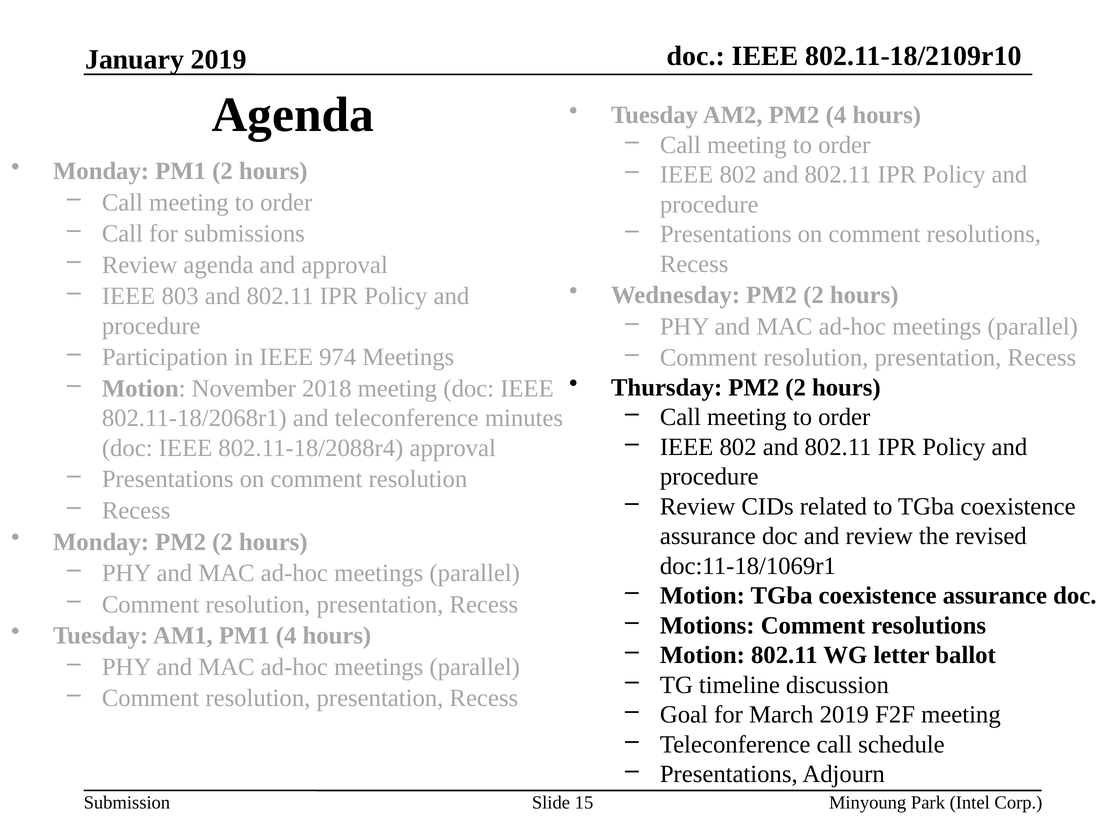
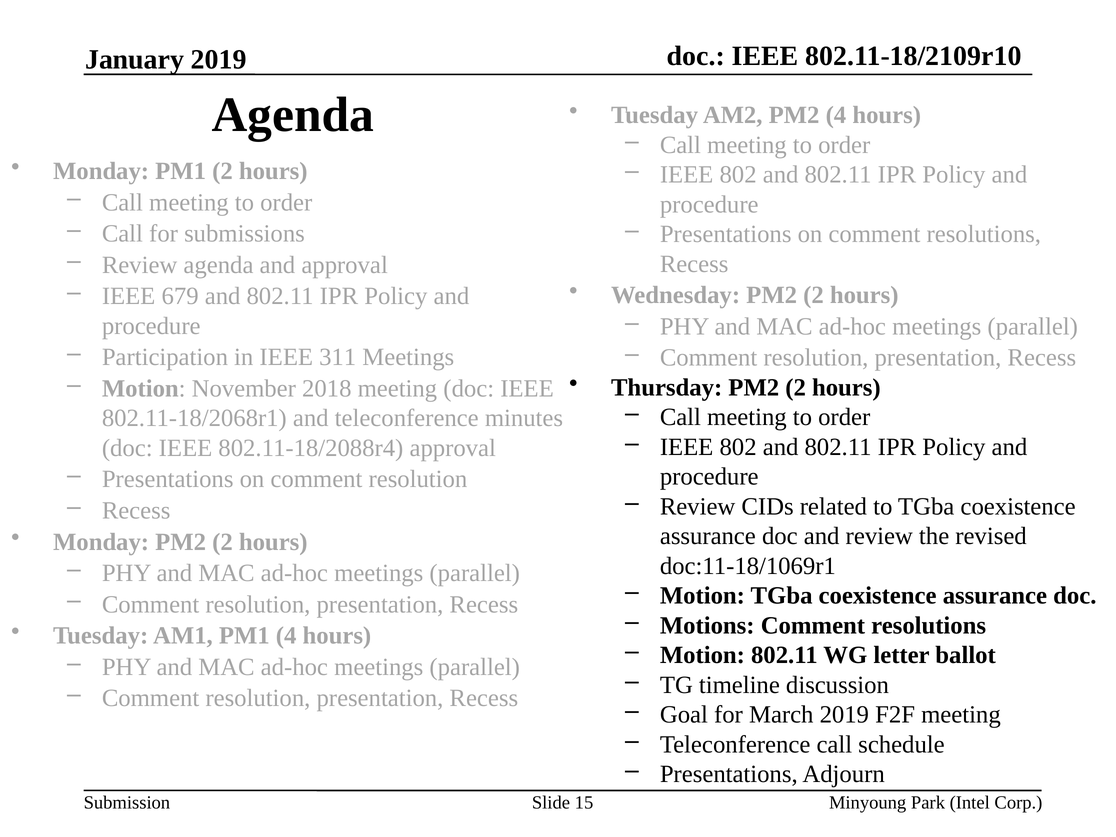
803: 803 -> 679
974: 974 -> 311
